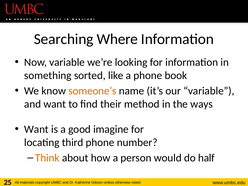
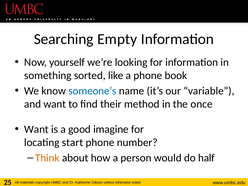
Where: Where -> Empty
Now variable: variable -> yourself
someone’s colour: orange -> blue
ways: ways -> once
third: third -> start
